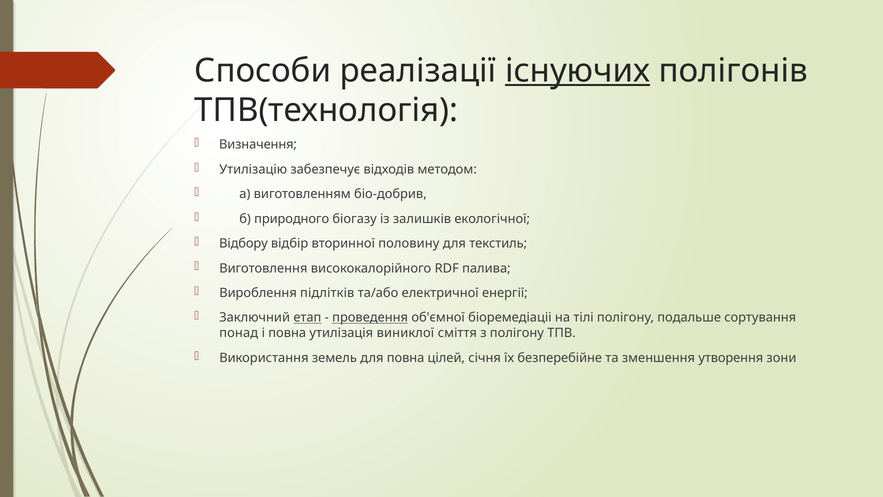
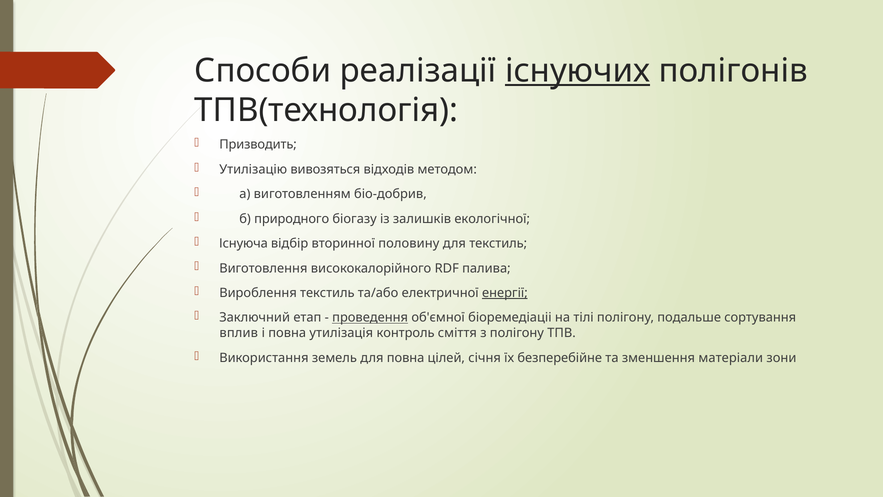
Визначення: Визначення -> Призводить
забезпечує: забезпечує -> вивозяться
Відбору: Відбору -> Існуюча
Вироблення підлітків: підлітків -> текстиль
енергії underline: none -> present
етап underline: present -> none
понад: понад -> вплив
виниклої: виниклої -> контроль
утворення: утворення -> матеріали
